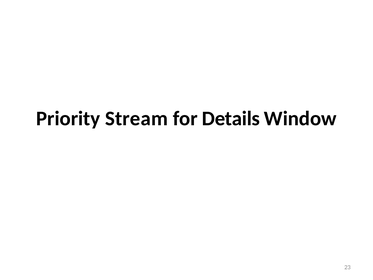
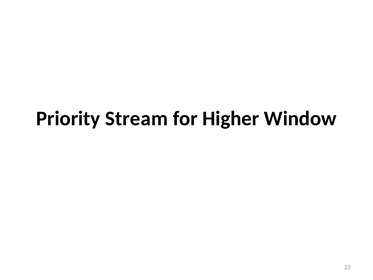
Details: Details -> Higher
